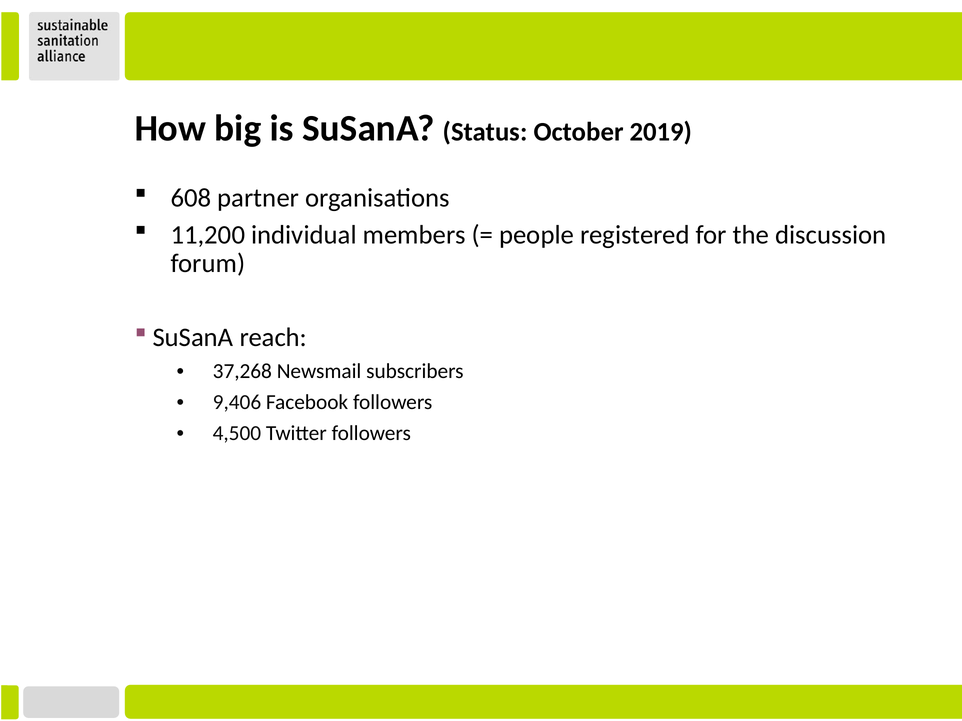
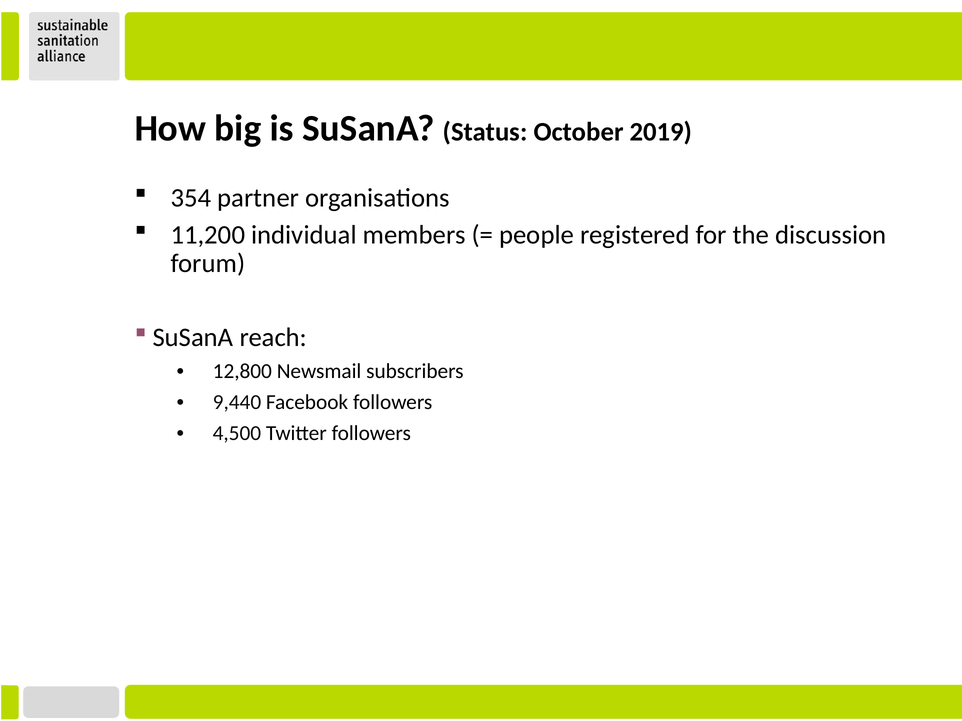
608: 608 -> 354
37,268: 37,268 -> 12,800
9,406: 9,406 -> 9,440
